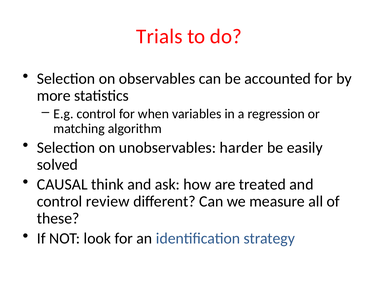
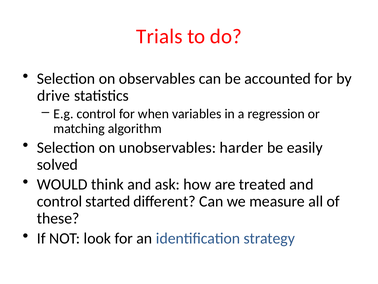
more: more -> drive
CAUSAL: CAUSAL -> WOULD
review: review -> started
